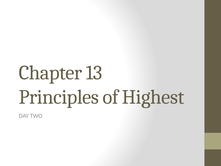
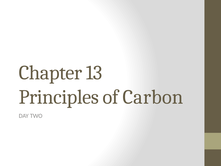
Highest: Highest -> Carbon
